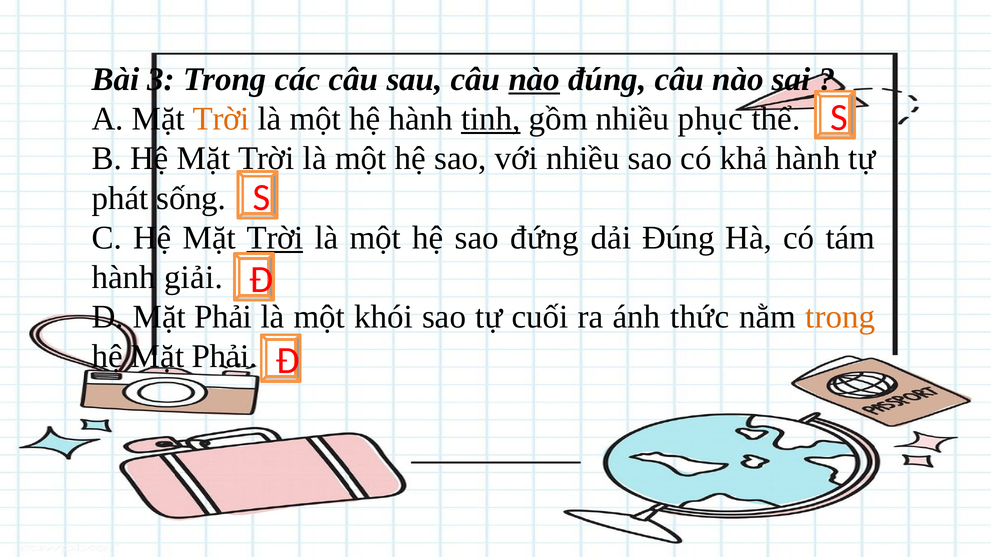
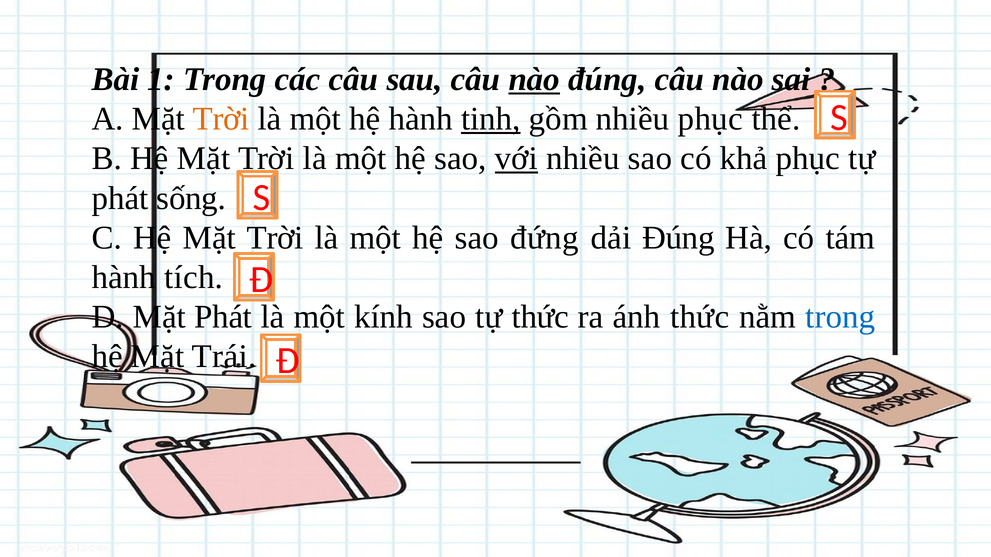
3: 3 -> 1
với underline: none -> present
khả hành: hành -> phục
Trời at (275, 238) underline: present -> none
giải: giải -> tích
D Mặt Phải: Phải -> Phát
khói: khói -> kính
tự cuối: cuối -> thức
trong at (840, 317) colour: orange -> blue
hệ Mặt Phải: Phải -> Trái
